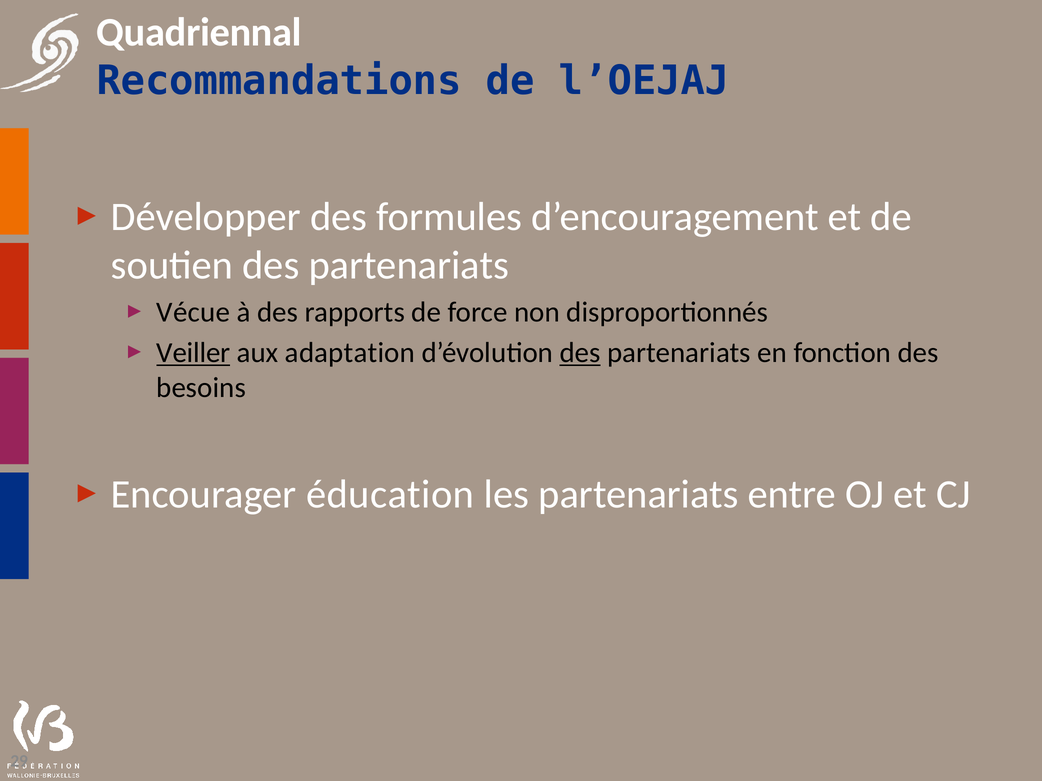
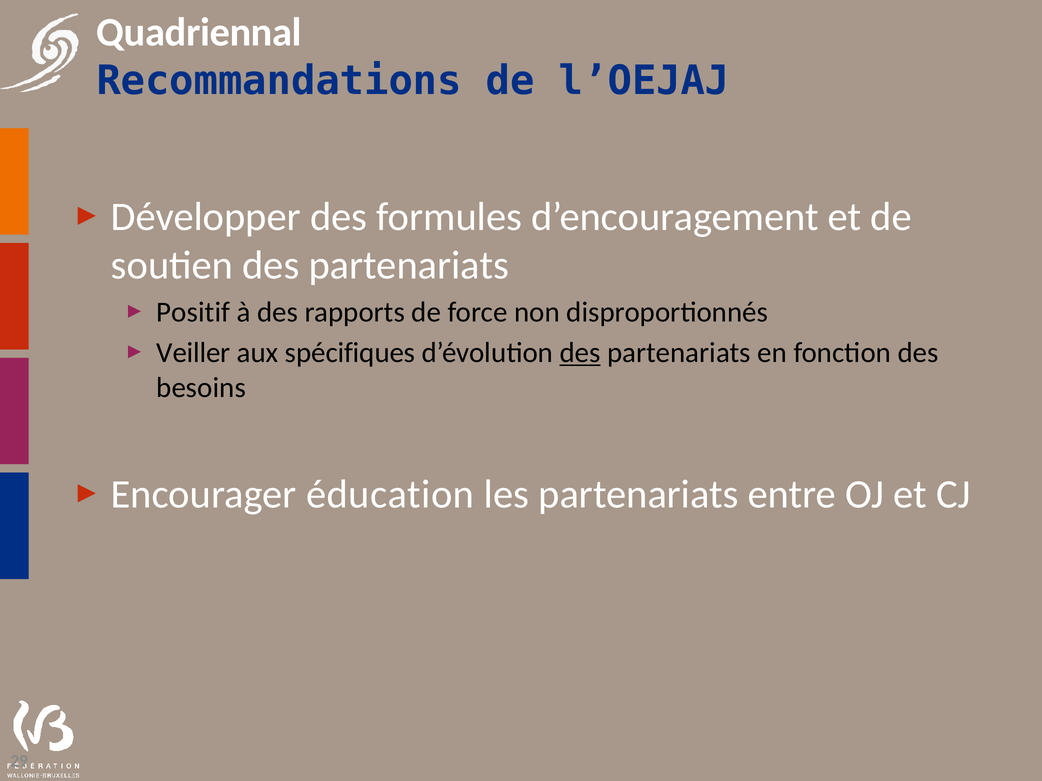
Vécue: Vécue -> Positif
Veiller underline: present -> none
adaptation: adaptation -> spécifiques
